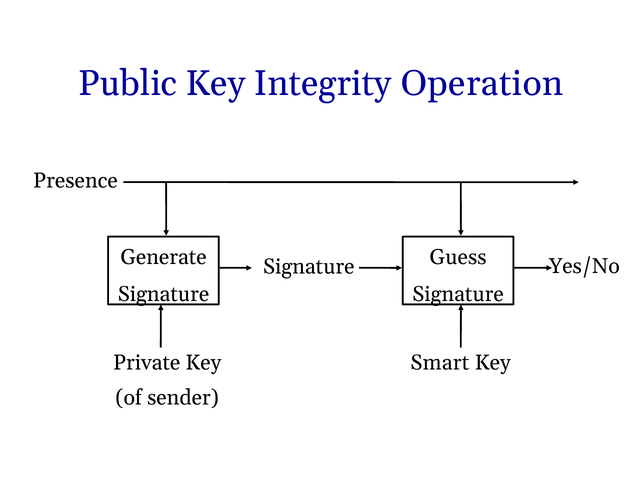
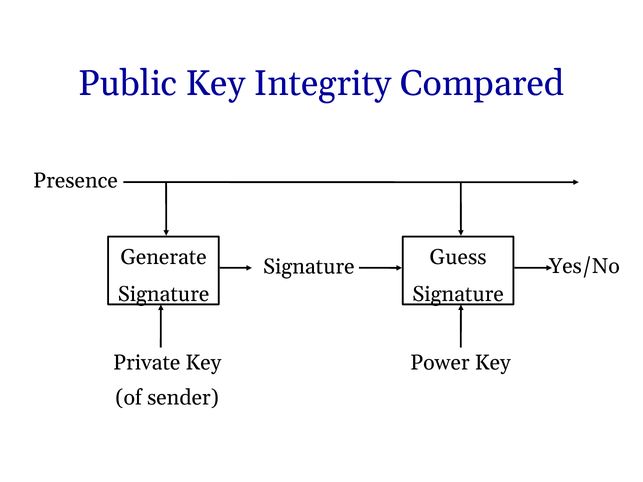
Operation: Operation -> Compared
Smart: Smart -> Power
